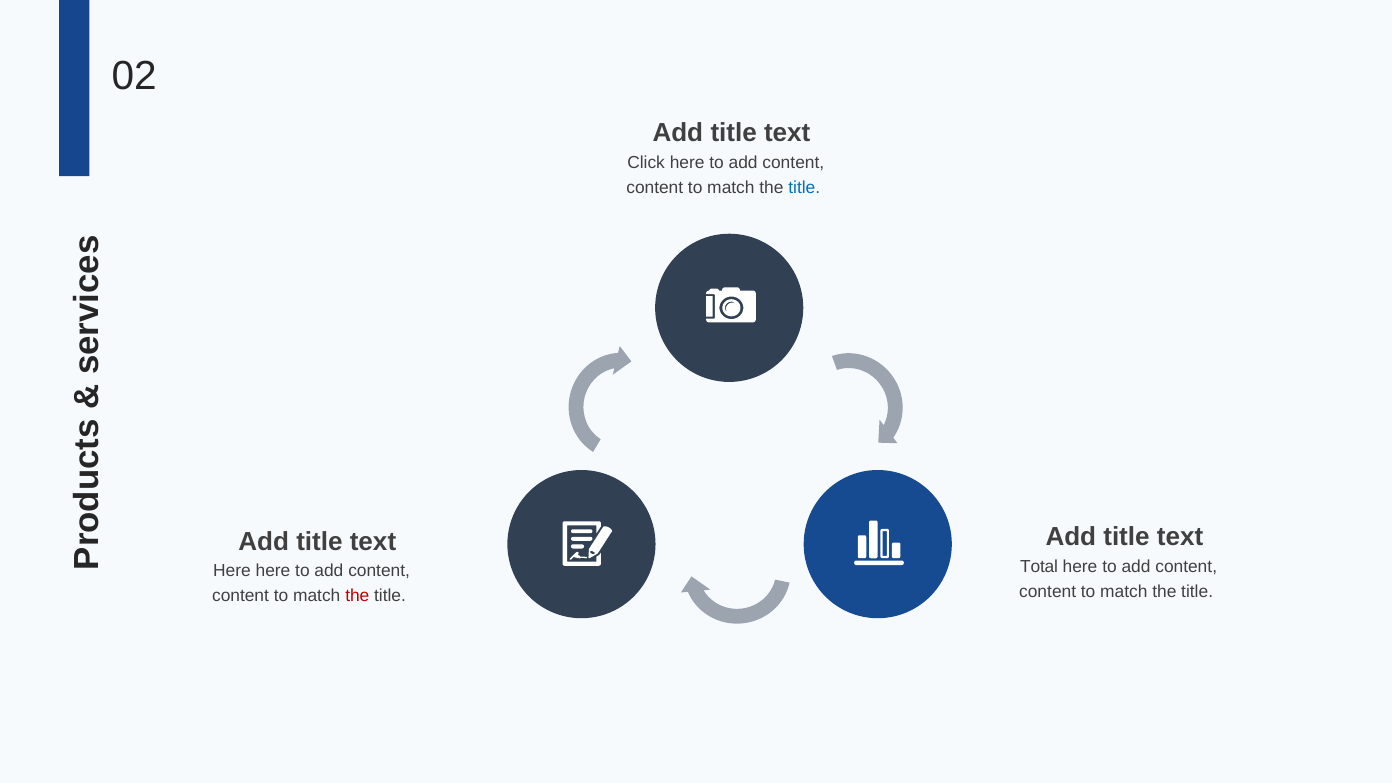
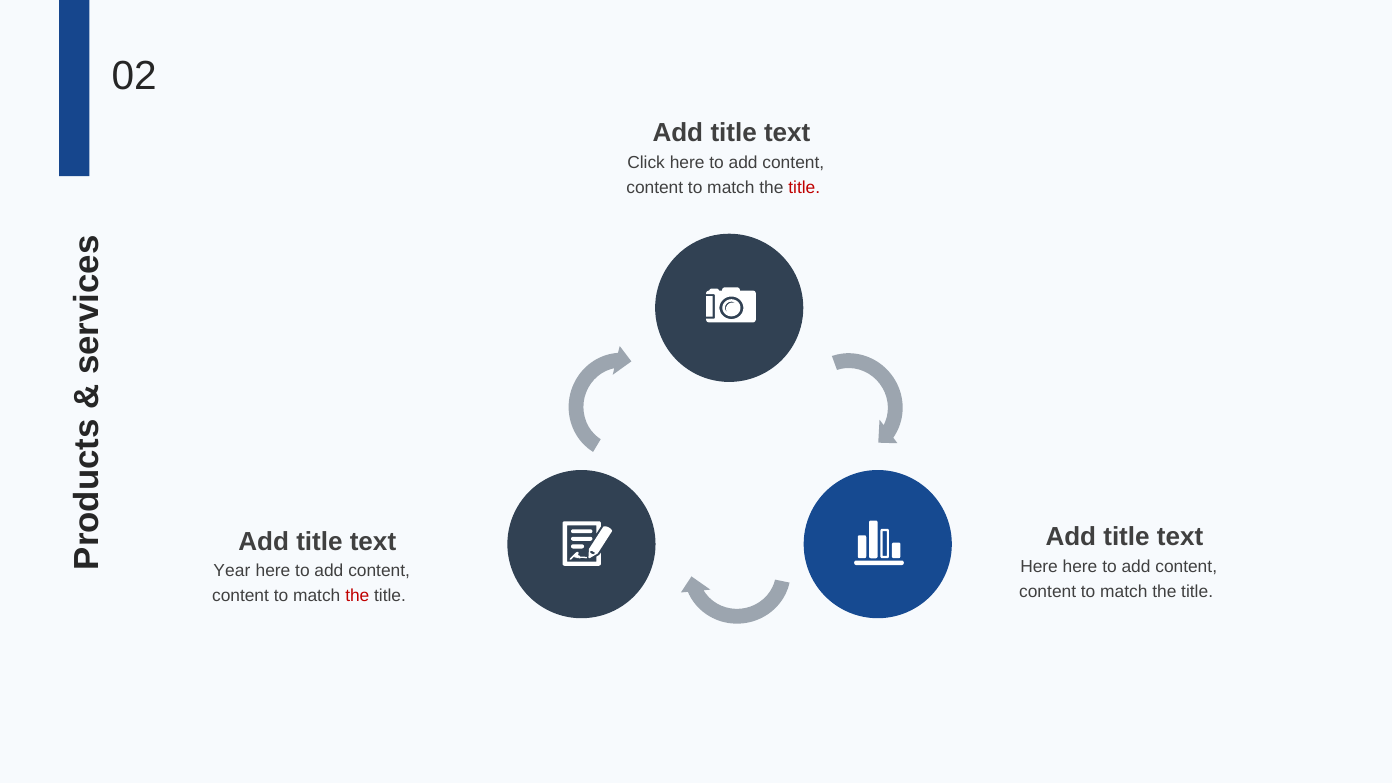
title at (804, 187) colour: blue -> red
Total at (1039, 567): Total -> Here
Here at (232, 571): Here -> Year
